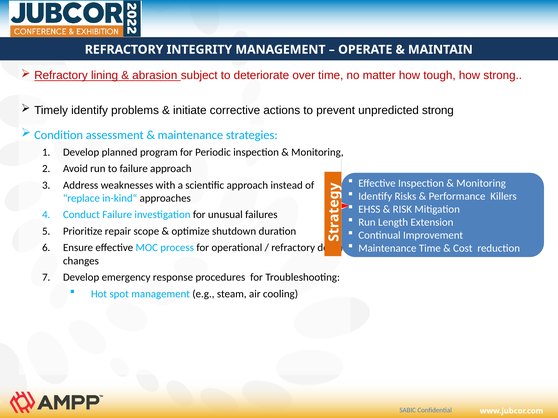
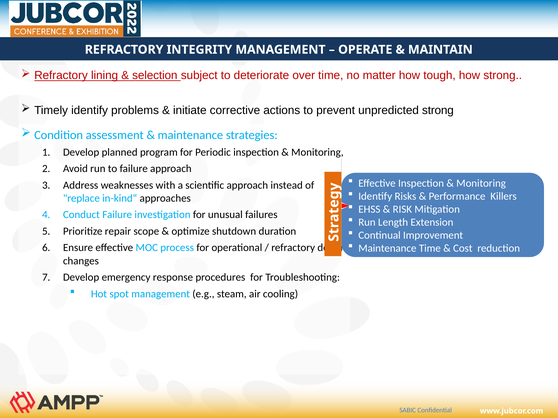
abrasion: abrasion -> selection
